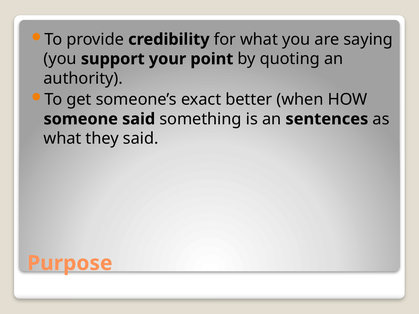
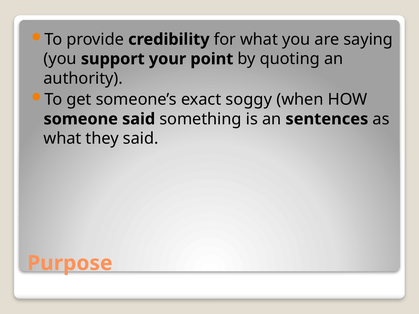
better: better -> soggy
